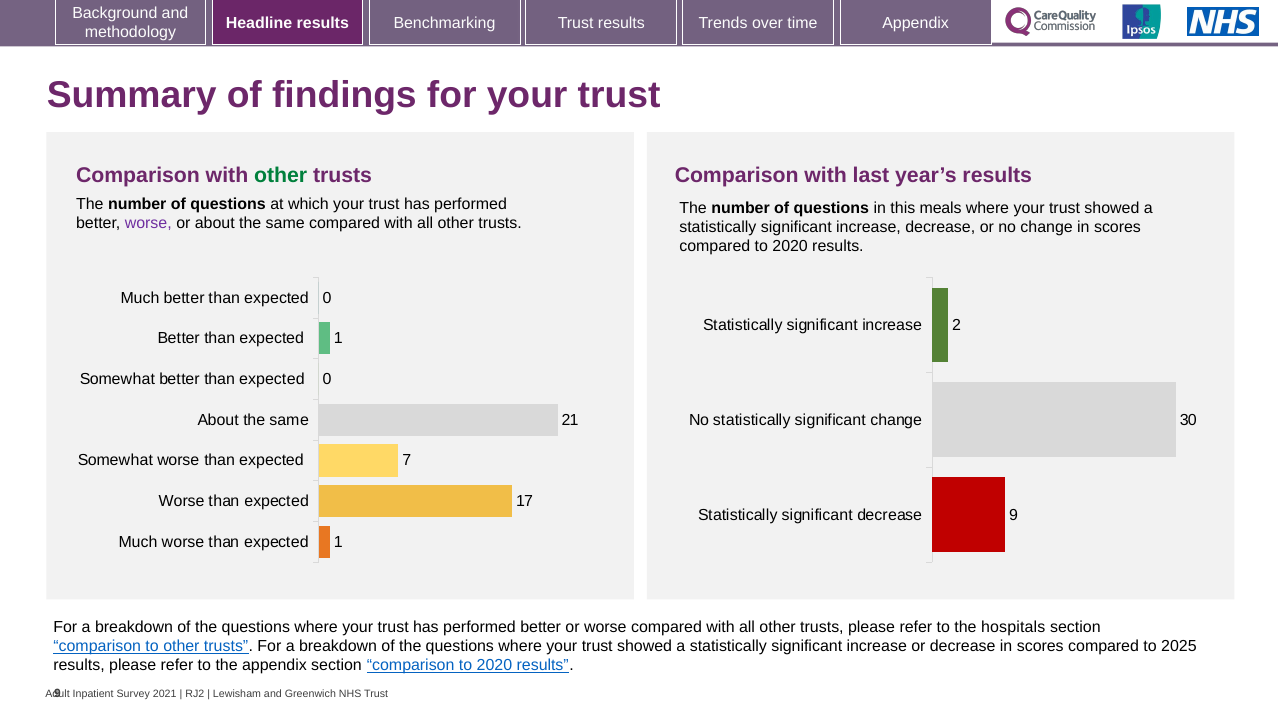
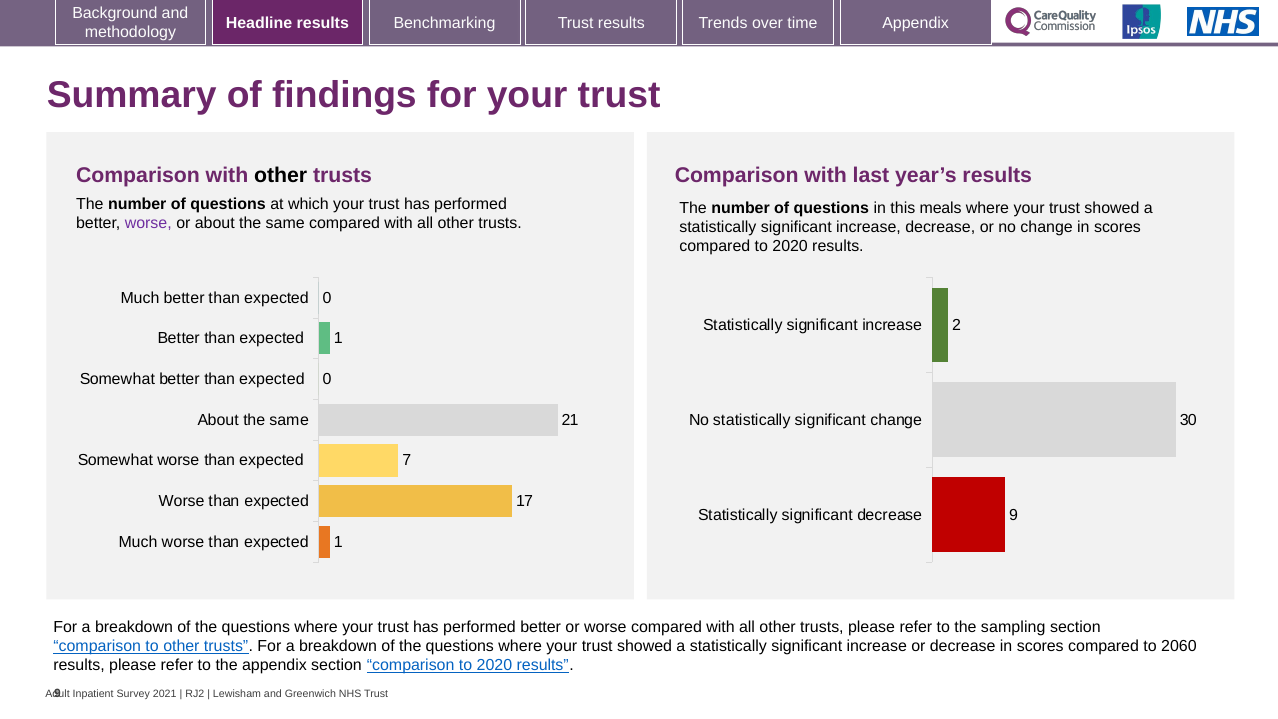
other at (281, 176) colour: green -> black
hospitals: hospitals -> sampling
2025: 2025 -> 2060
